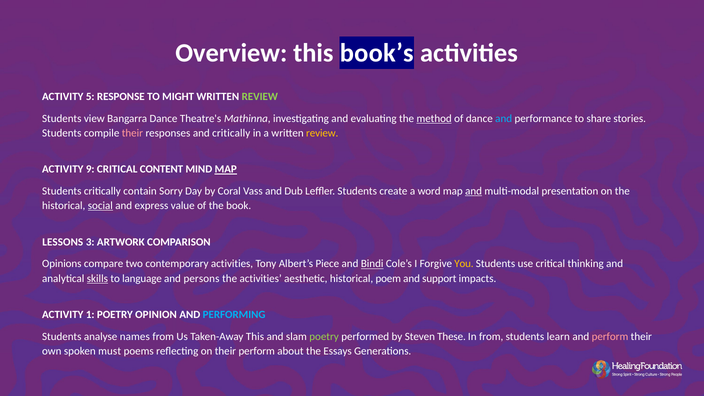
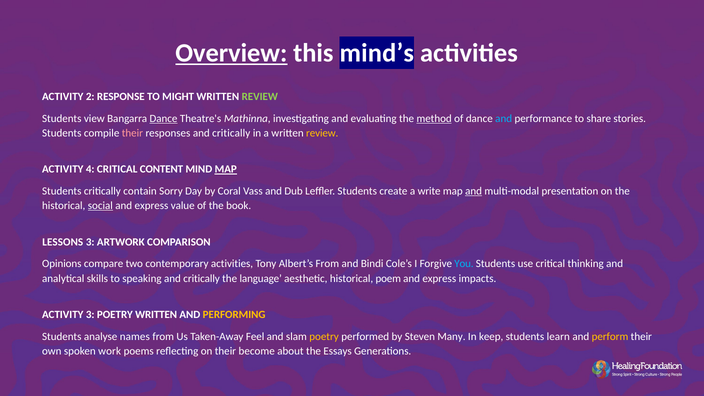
Overview underline: none -> present
book’s: book’s -> mind’s
5: 5 -> 2
Dance at (163, 118) underline: none -> present
9: 9 -> 4
word: word -> write
Albert’s Piece: Piece -> From
Bindi underline: present -> none
You colour: yellow -> light blue
skills underline: present -> none
language: language -> speaking
persons at (201, 278): persons -> critically
the activities: activities -> language
support at (439, 278): support -> express
ACTIVITY 1: 1 -> 3
POETRY OPINION: OPINION -> WRITTEN
PERFORMING colour: light blue -> yellow
Taken-Away This: This -> Feel
poetry at (324, 337) colour: light green -> yellow
These: These -> Many
In from: from -> keep
perform at (610, 337) colour: pink -> yellow
must: must -> work
their perform: perform -> become
